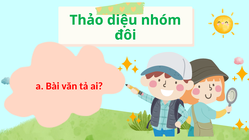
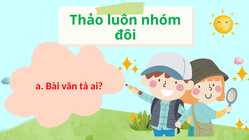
diệu: diệu -> luôn
